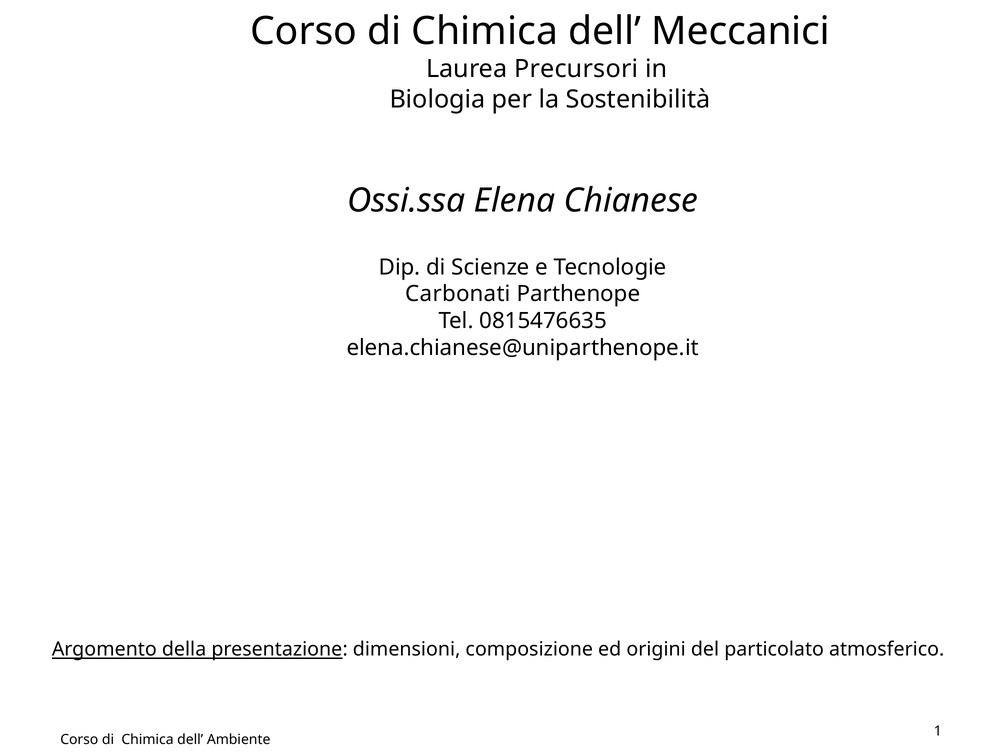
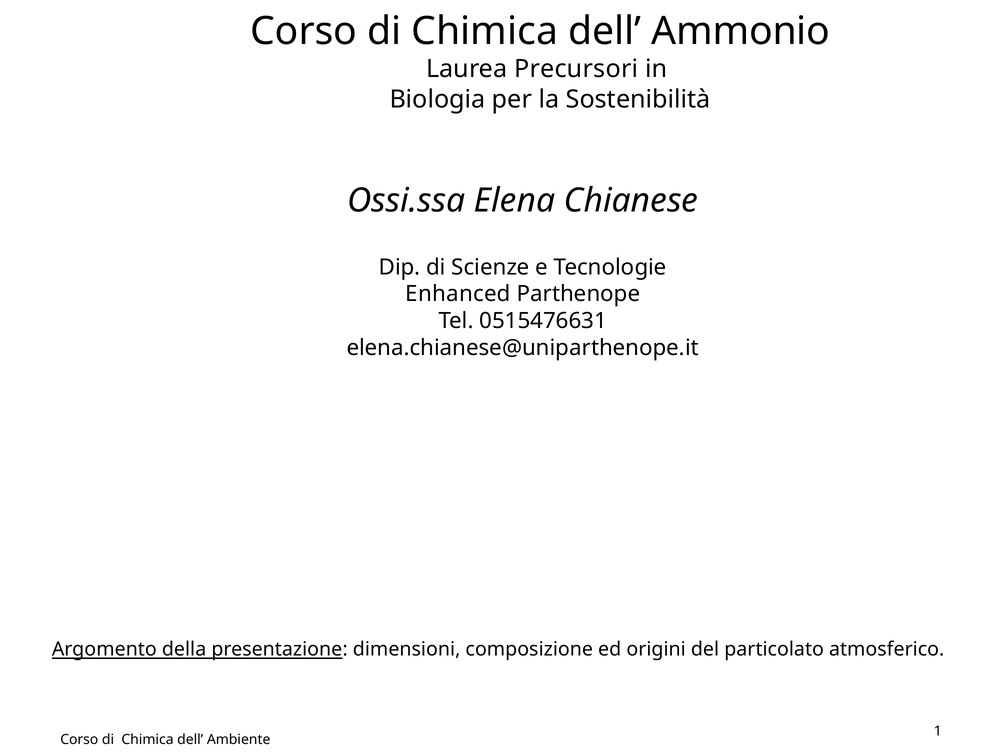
Meccanici: Meccanici -> Ammonio
Carbonati: Carbonati -> Enhanced
0815476635: 0815476635 -> 0515476631
